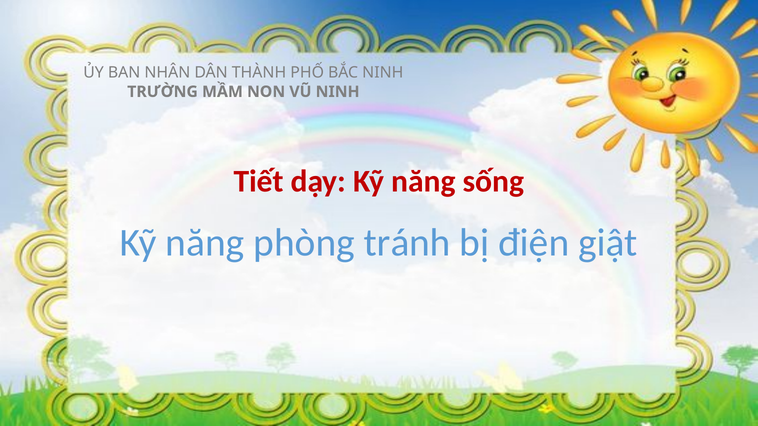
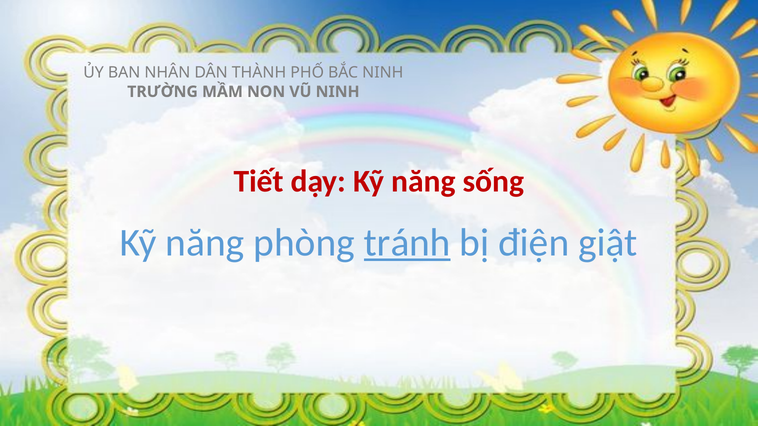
tránh underline: none -> present
